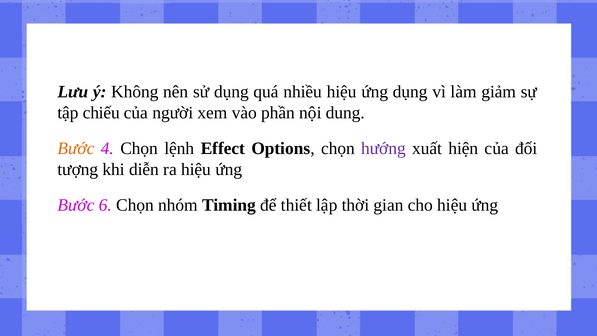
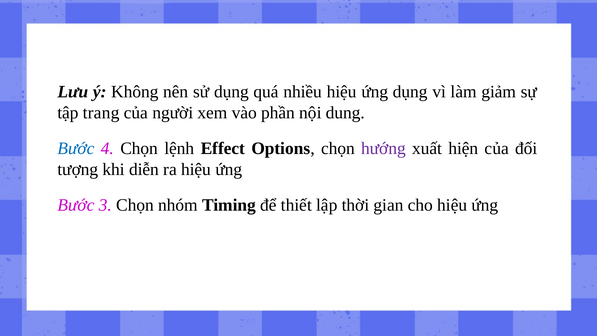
chiếu: chiếu -> trang
Bước at (76, 148) colour: orange -> blue
6: 6 -> 3
